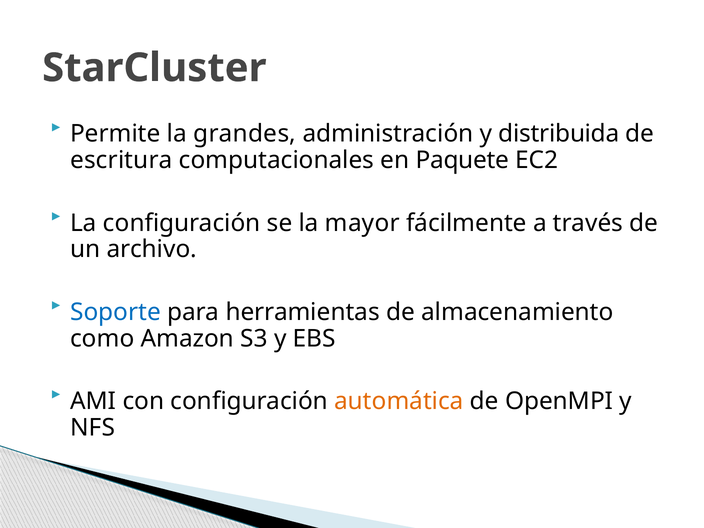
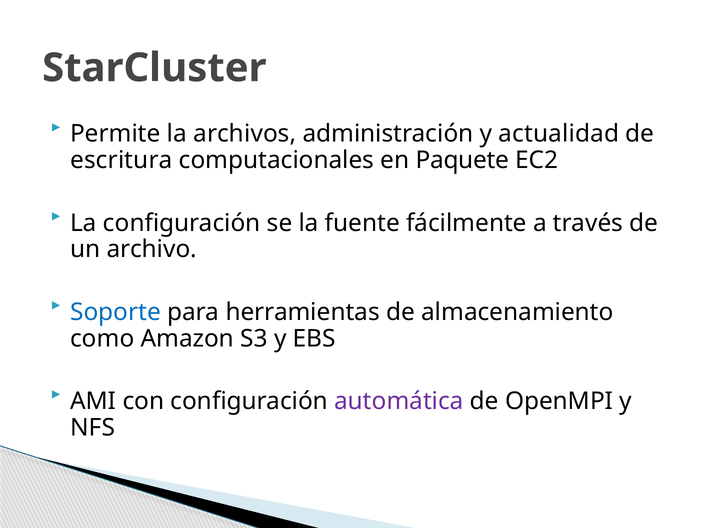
grandes: grandes -> archivos
distribuida: distribuida -> actualidad
mayor: mayor -> fuente
automática colour: orange -> purple
